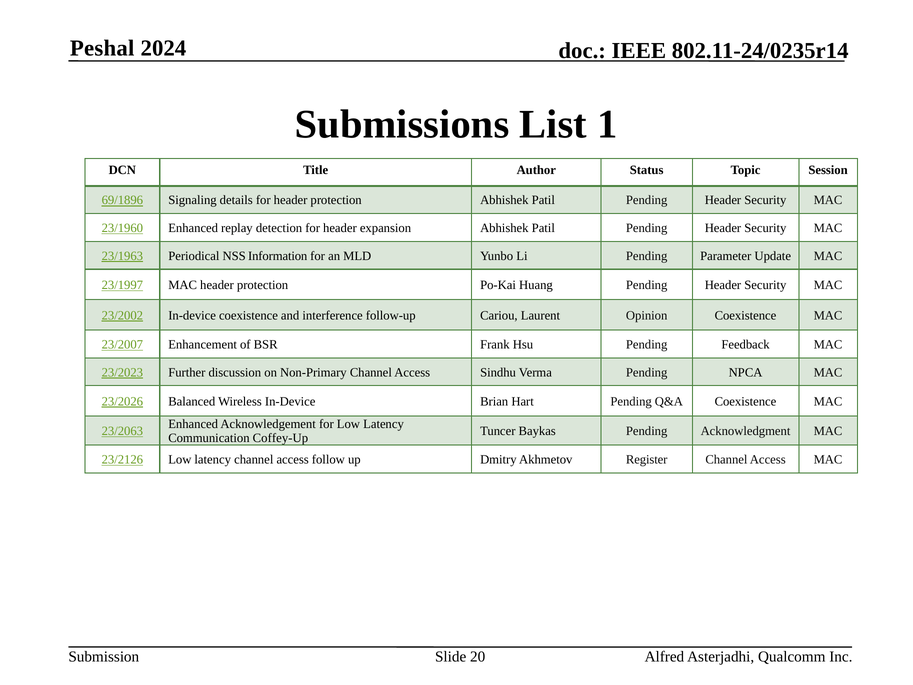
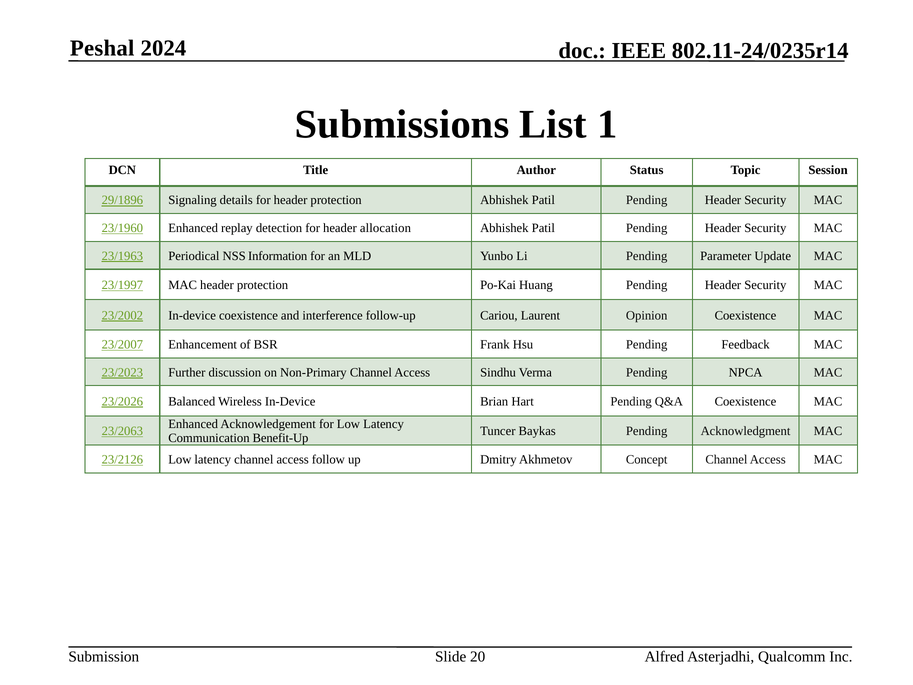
69/1896: 69/1896 -> 29/1896
expansion: expansion -> allocation
Coffey-Up: Coffey-Up -> Benefit-Up
Register: Register -> Concept
